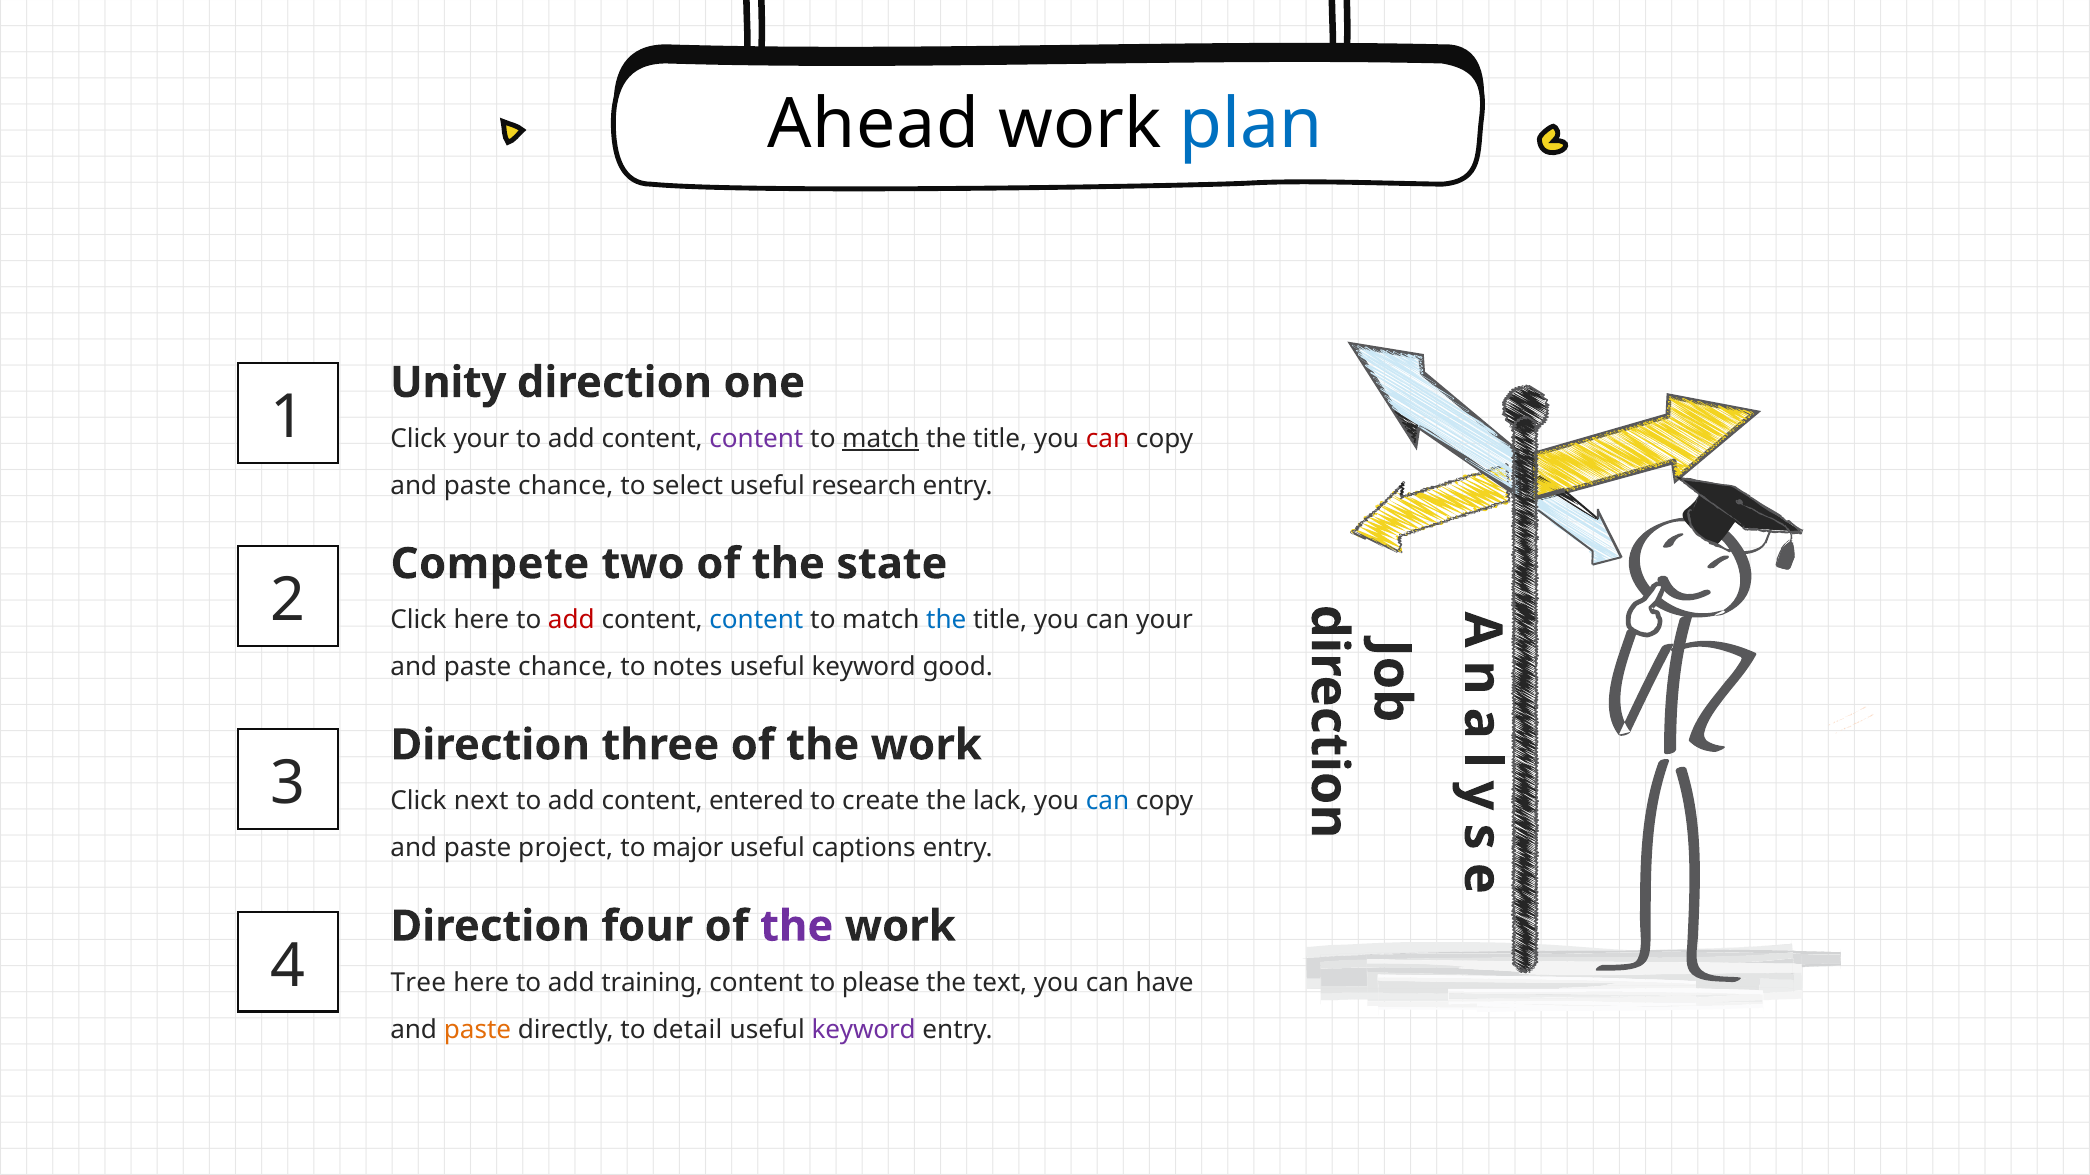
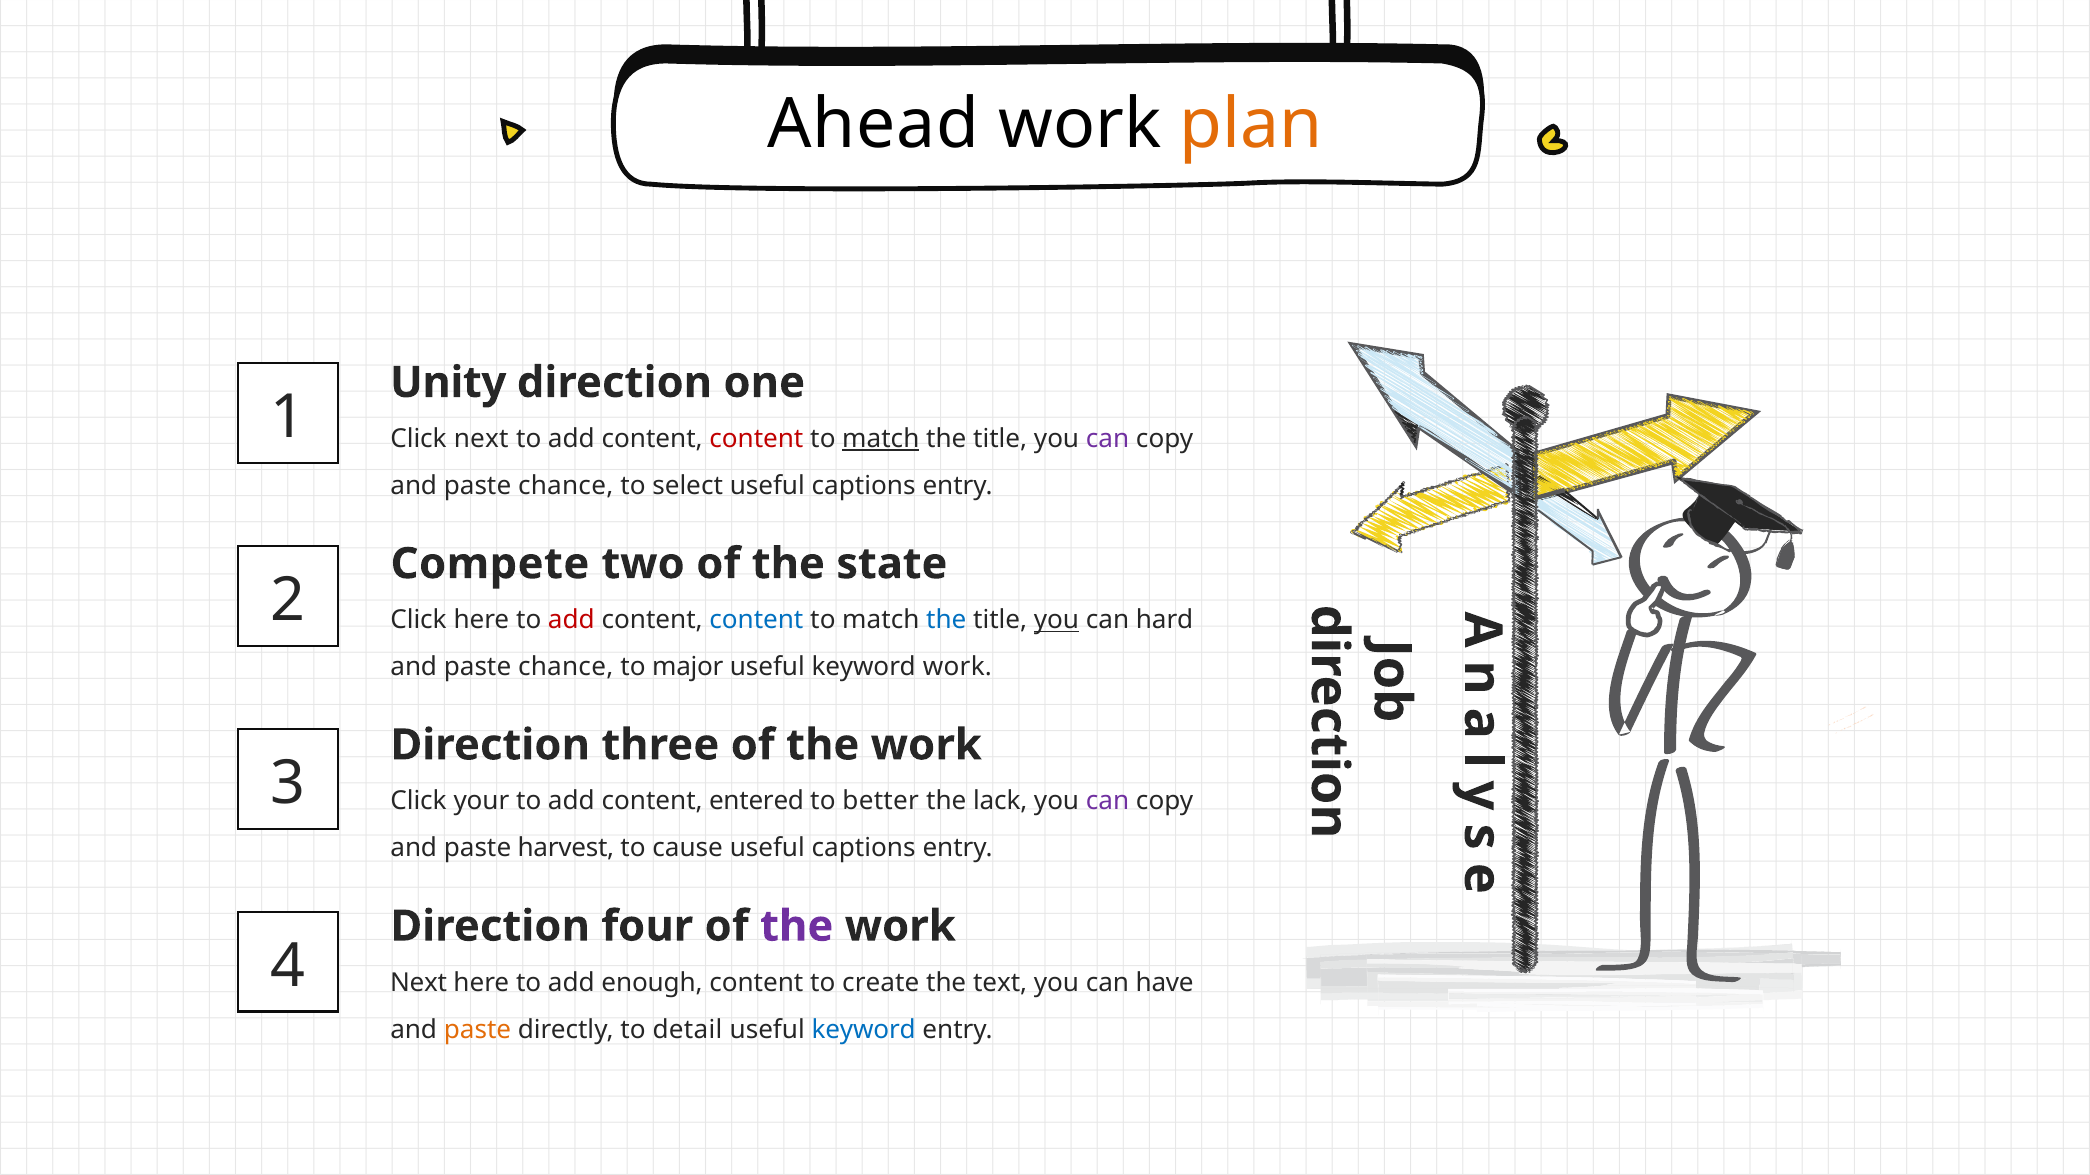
plan colour: blue -> orange
Click your: your -> next
content at (756, 439) colour: purple -> red
can at (1108, 439) colour: red -> purple
select useful research: research -> captions
you at (1057, 620) underline: none -> present
can your: your -> hard
notes: notes -> major
keyword good: good -> work
next: next -> your
create: create -> better
can at (1108, 802) colour: blue -> purple
project: project -> harvest
major: major -> cause
Tree at (418, 983): Tree -> Next
training: training -> enough
please: please -> create
keyword at (864, 1030) colour: purple -> blue
